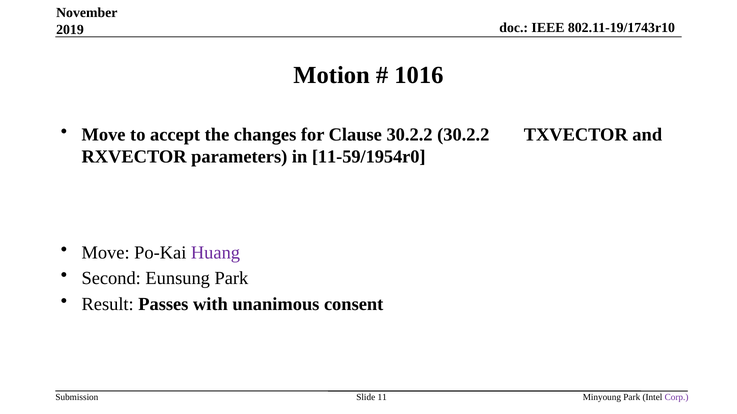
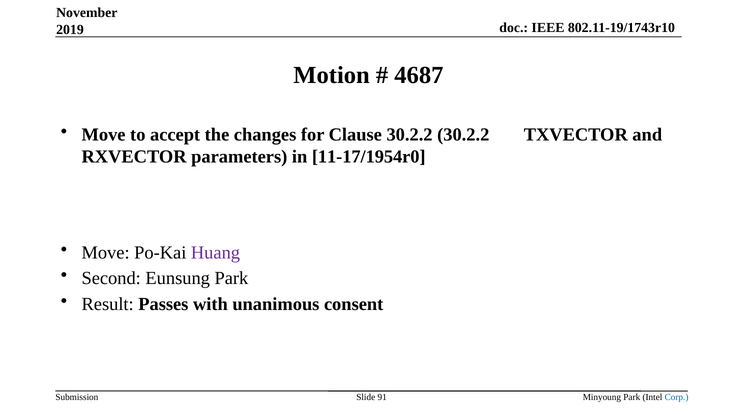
1016: 1016 -> 4687
11-59/1954r0: 11-59/1954r0 -> 11-17/1954r0
11: 11 -> 91
Corp colour: purple -> blue
